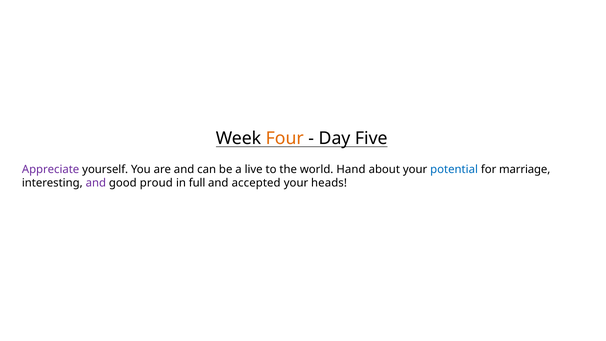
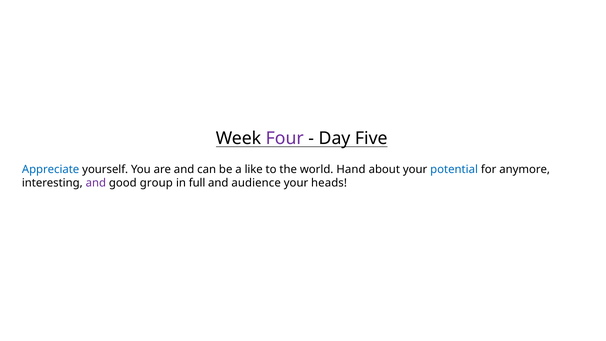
Four colour: orange -> purple
Appreciate colour: purple -> blue
live: live -> like
marriage: marriage -> anymore
proud: proud -> group
accepted: accepted -> audience
